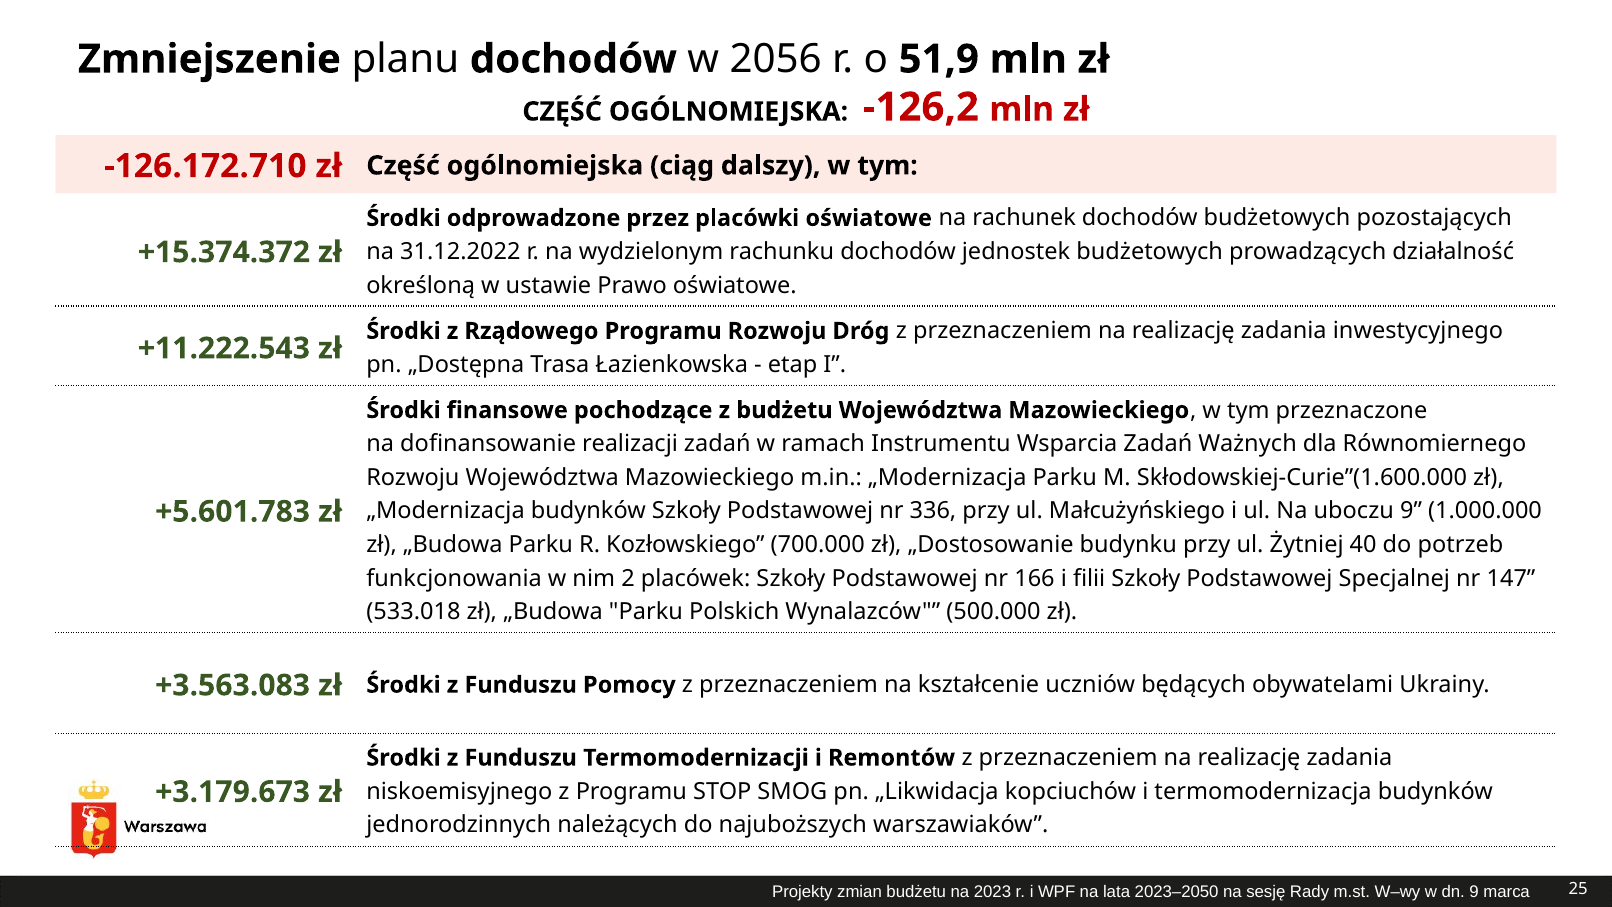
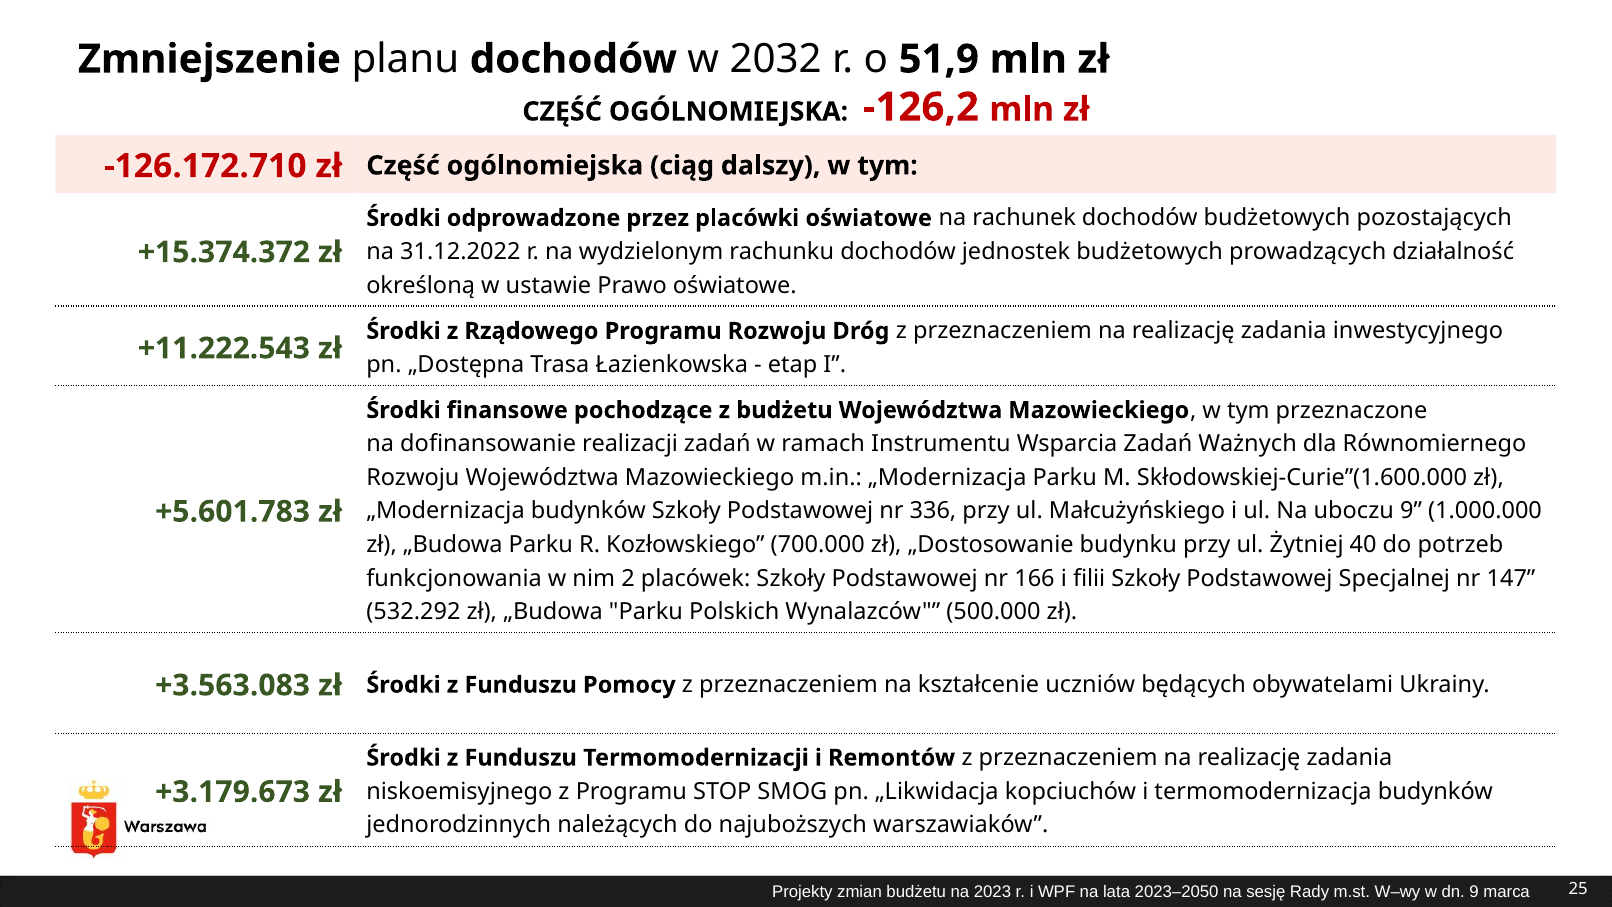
2056: 2056 -> 2032
533.018: 533.018 -> 532.292
